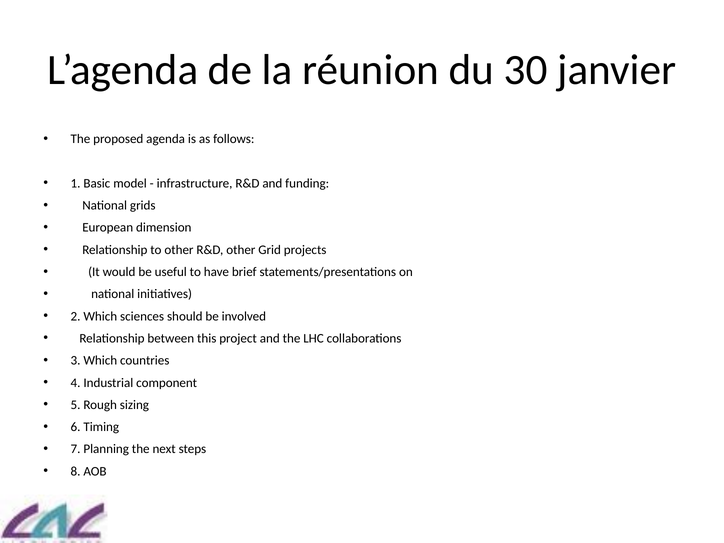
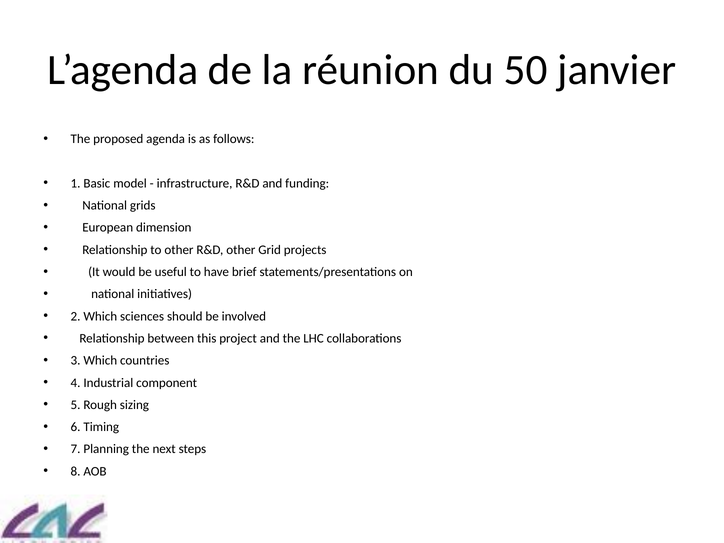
30: 30 -> 50
